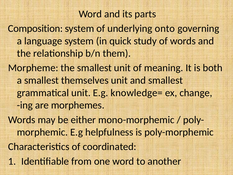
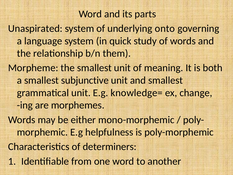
Composition: Composition -> Unaspirated
themselves: themselves -> subjunctive
coordinated: coordinated -> determiners
